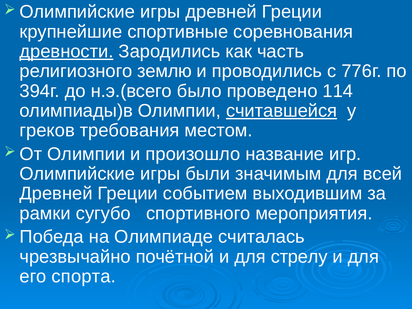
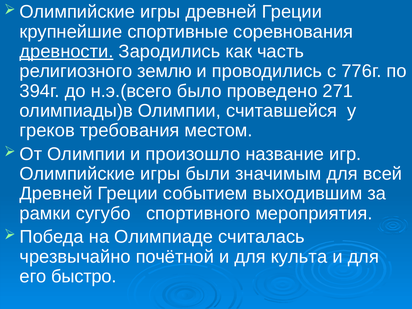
114: 114 -> 271
считавшейся underline: present -> none
стрелу: стрелу -> культа
спорта: спорта -> быстро
